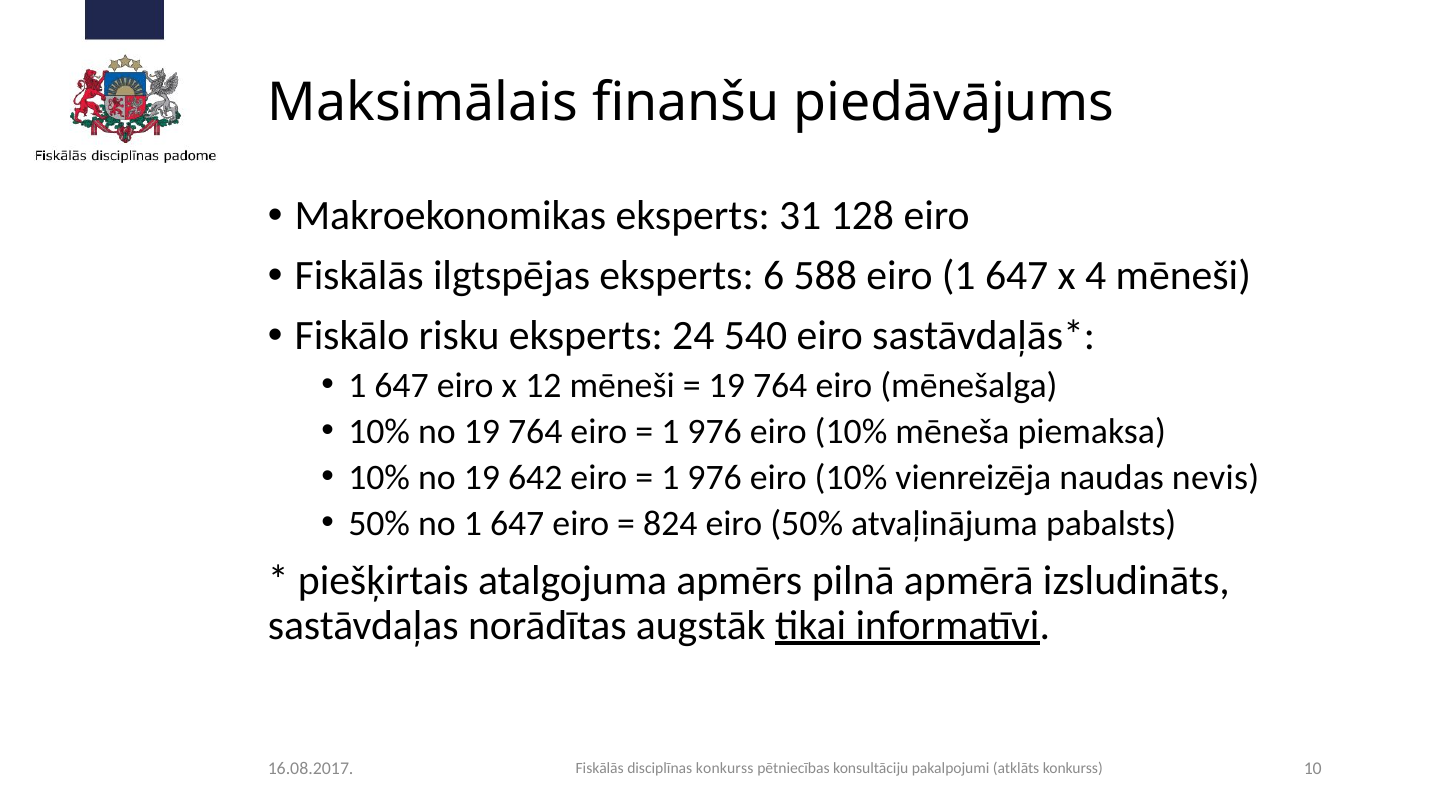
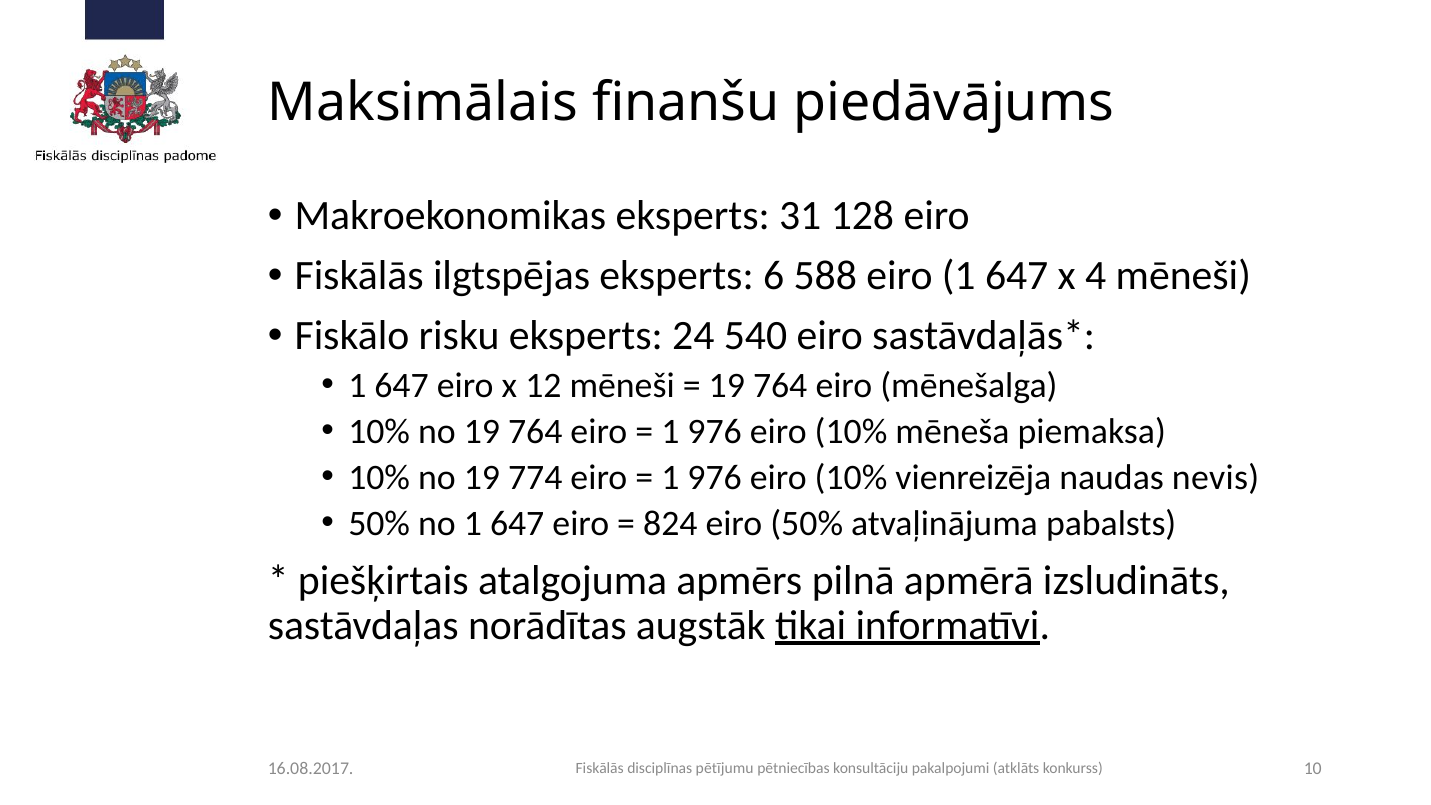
642: 642 -> 774
disciplīnas konkurss: konkurss -> pētījumu
